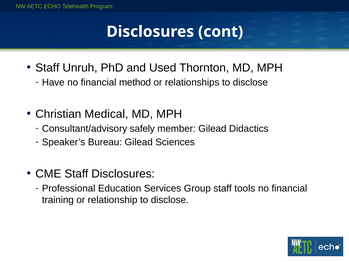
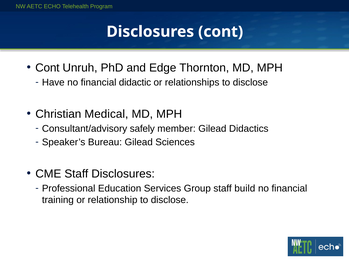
Staff at (47, 68): Staff -> Cont
Used: Used -> Edge
method: method -> didactic
tools: tools -> build
